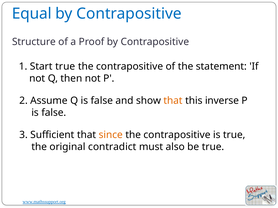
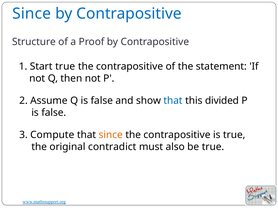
Equal at (32, 14): Equal -> Since
that at (173, 101) colour: orange -> blue
inverse: inverse -> divided
Sufficient: Sufficient -> Compute
